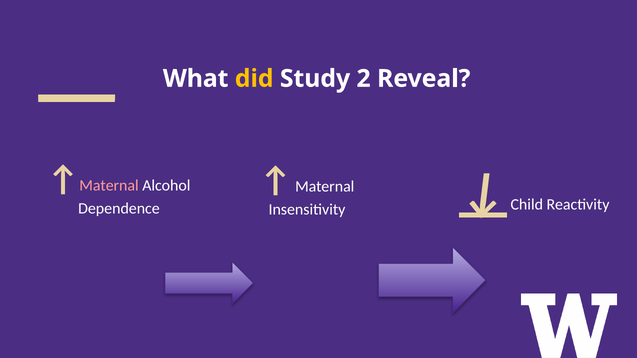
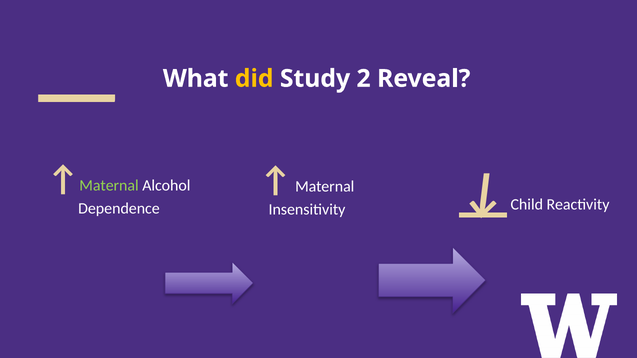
Maternal at (109, 186) colour: pink -> light green
